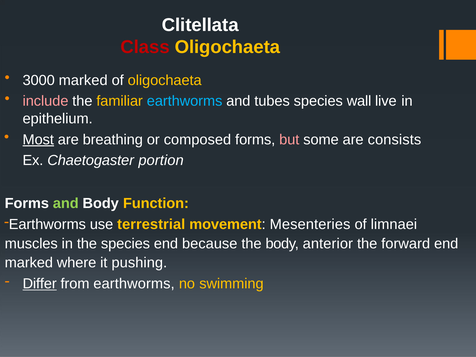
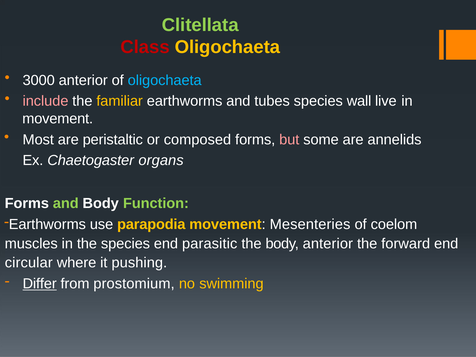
Clitellata colour: white -> light green
3000 marked: marked -> anterior
oligochaeta at (165, 80) colour: yellow -> light blue
earthworms at (185, 101) colour: light blue -> white
epithelium at (58, 119): epithelium -> movement
Most underline: present -> none
breathing: breathing -> peristaltic
consists: consists -> annelids
portion: portion -> organs
Function colour: yellow -> light green
terrestrial: terrestrial -> parapodia
limnaei: limnaei -> coelom
because: because -> parasitic
marked at (29, 263): marked -> circular
from earthworms: earthworms -> prostomium
